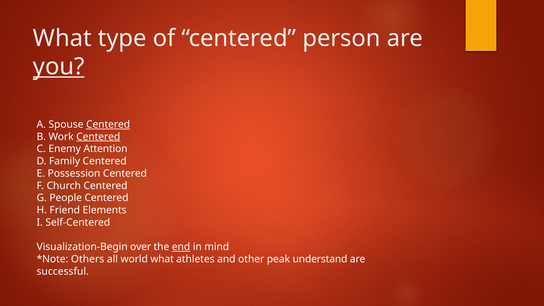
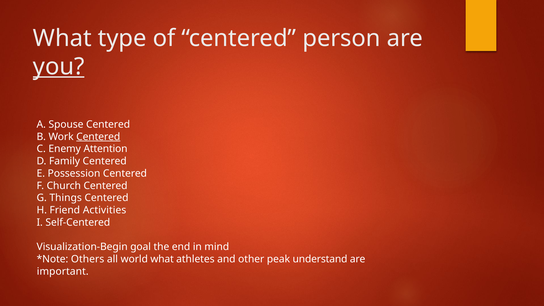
Centered at (108, 124) underline: present -> none
People: People -> Things
Elements: Elements -> Activities
over: over -> goal
end underline: present -> none
successful: successful -> important
